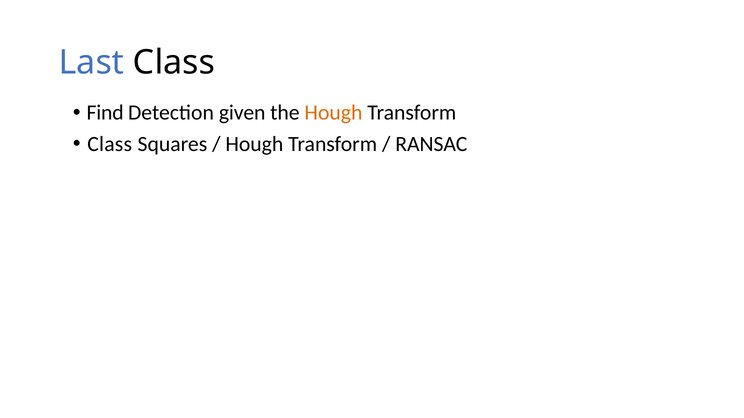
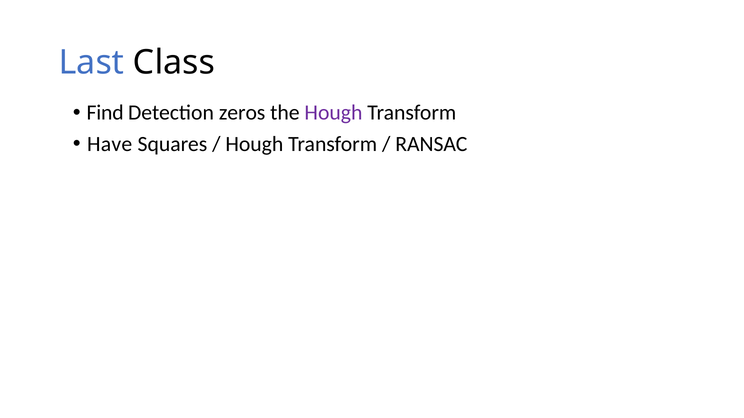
given: given -> zeros
Hough at (333, 113) colour: orange -> purple
Class at (110, 144): Class -> Have
